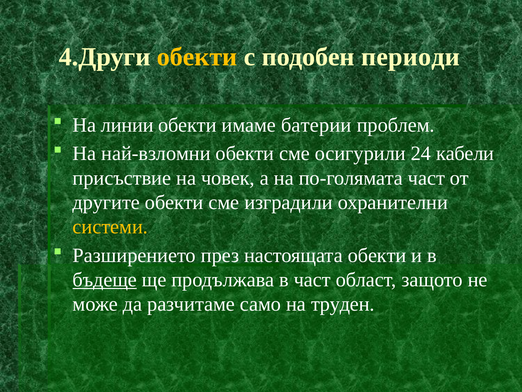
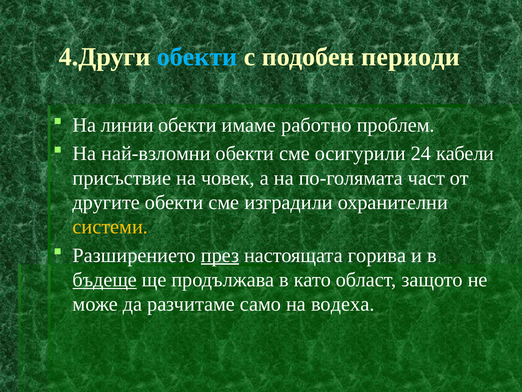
обекти at (197, 57) colour: yellow -> light blue
батерии: батерии -> работно
през underline: none -> present
настоящата обекти: обекти -> горива
в част: част -> като
труден: труден -> водеха
